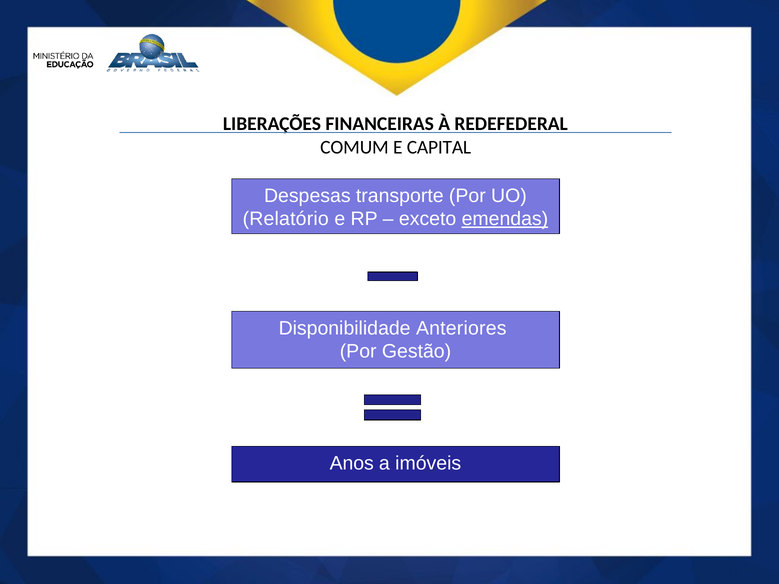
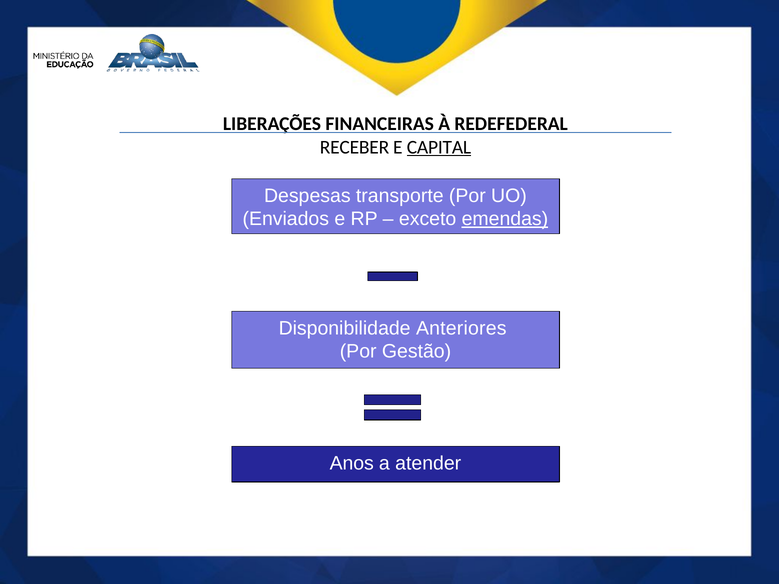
COMUM: COMUM -> RECEBER
CAPITAL underline: none -> present
Relatório: Relatório -> Enviados
imóveis: imóveis -> atender
